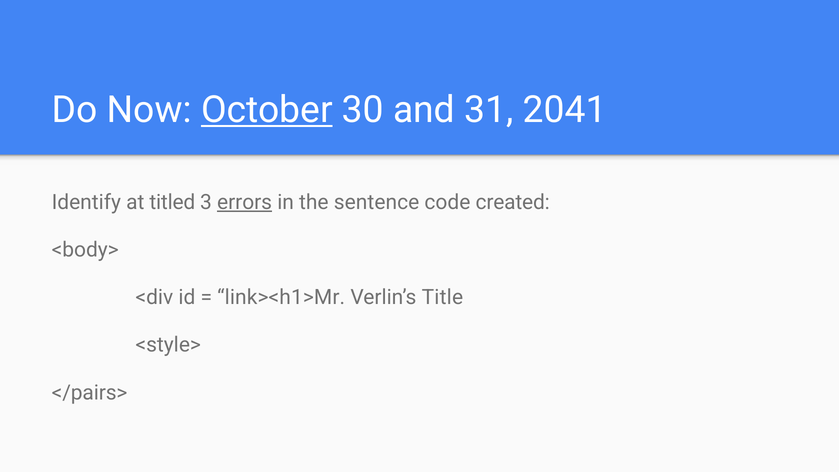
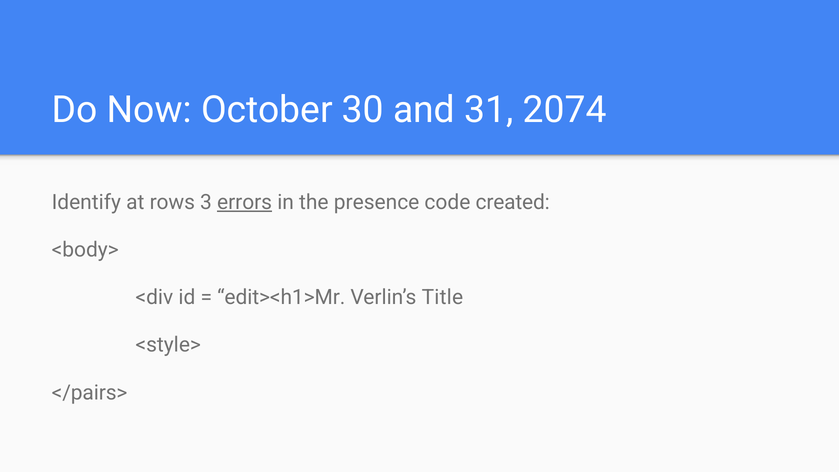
October underline: present -> none
2041: 2041 -> 2074
titled: titled -> rows
sentence: sentence -> presence
link><h1>Mr: link><h1>Mr -> edit><h1>Mr
